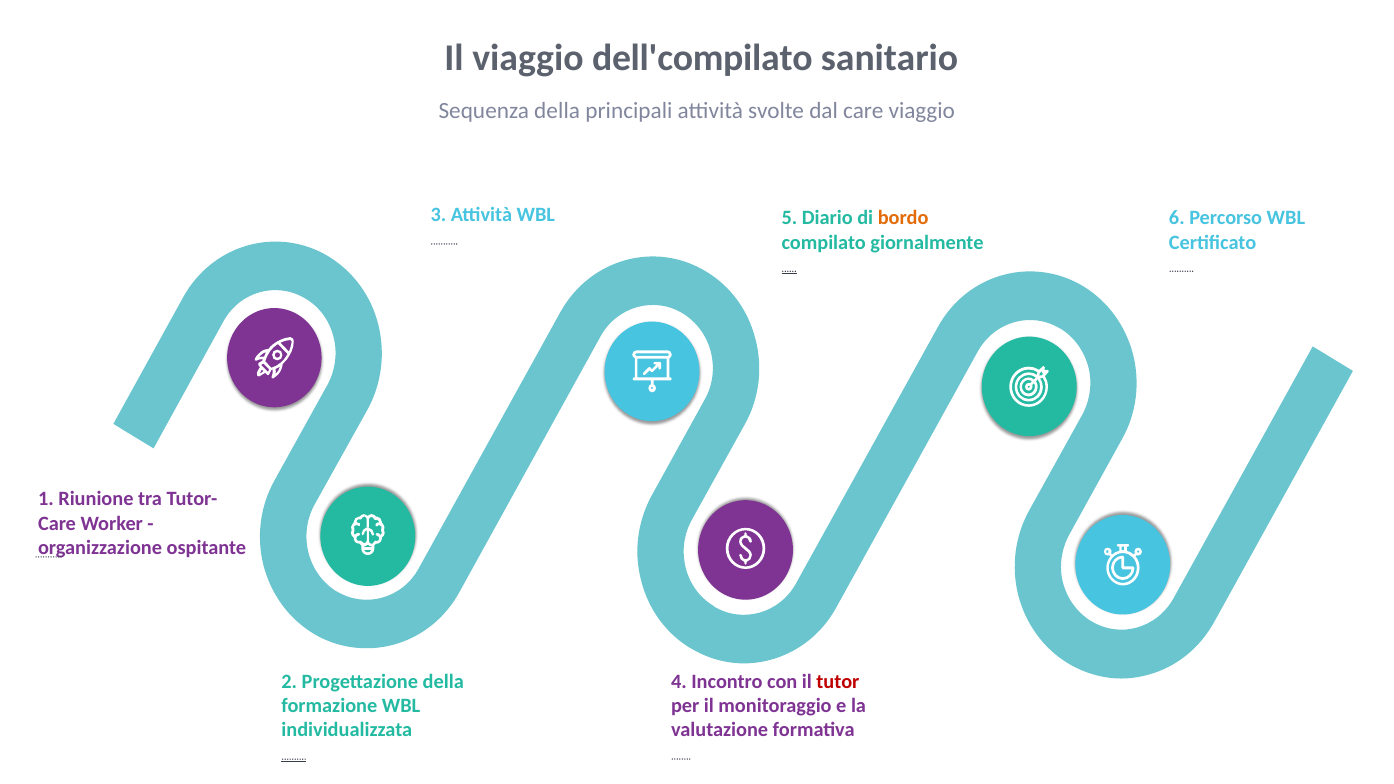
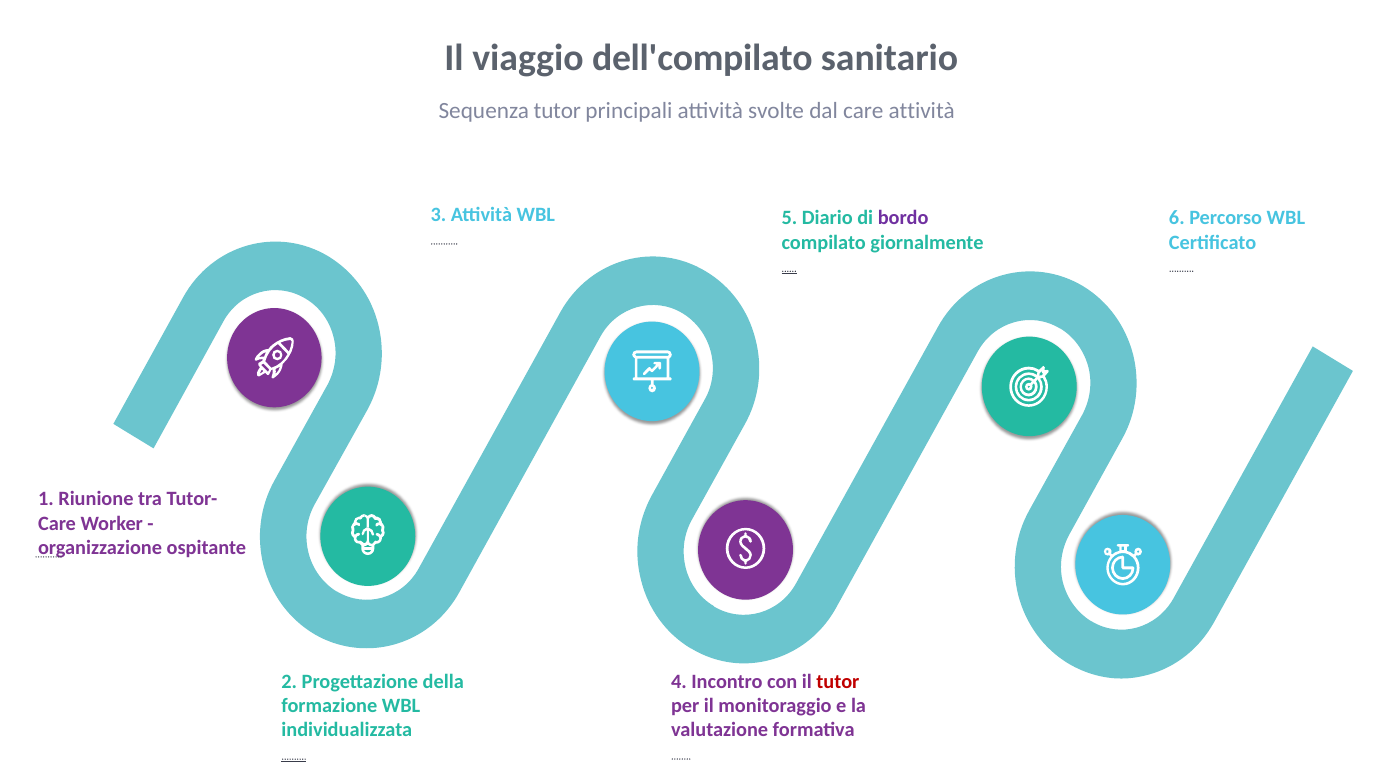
Sequenza della: della -> tutor
care viaggio: viaggio -> attività
bordo colour: orange -> purple
